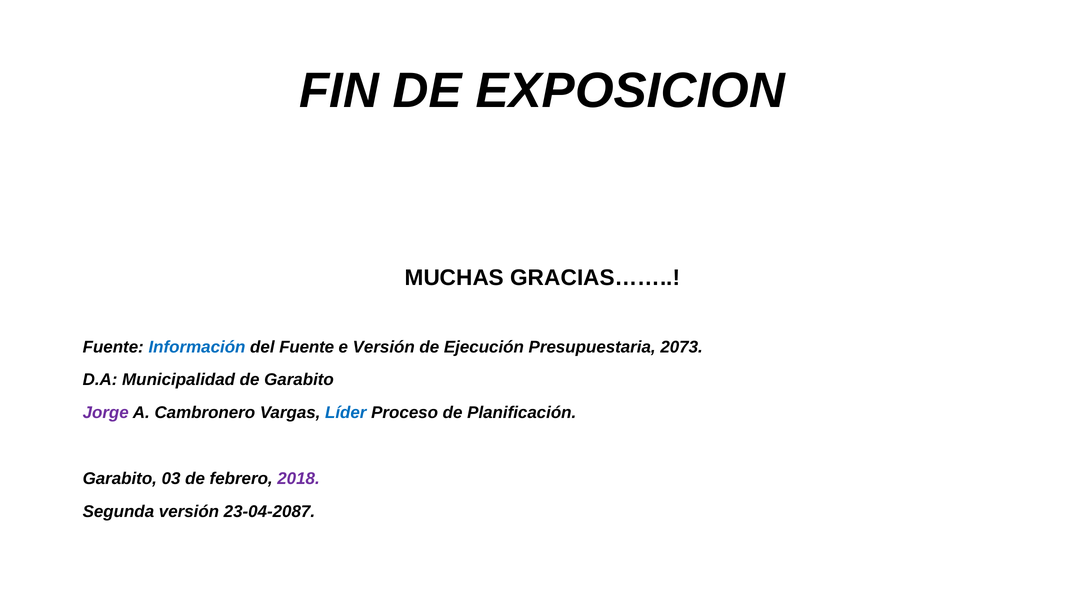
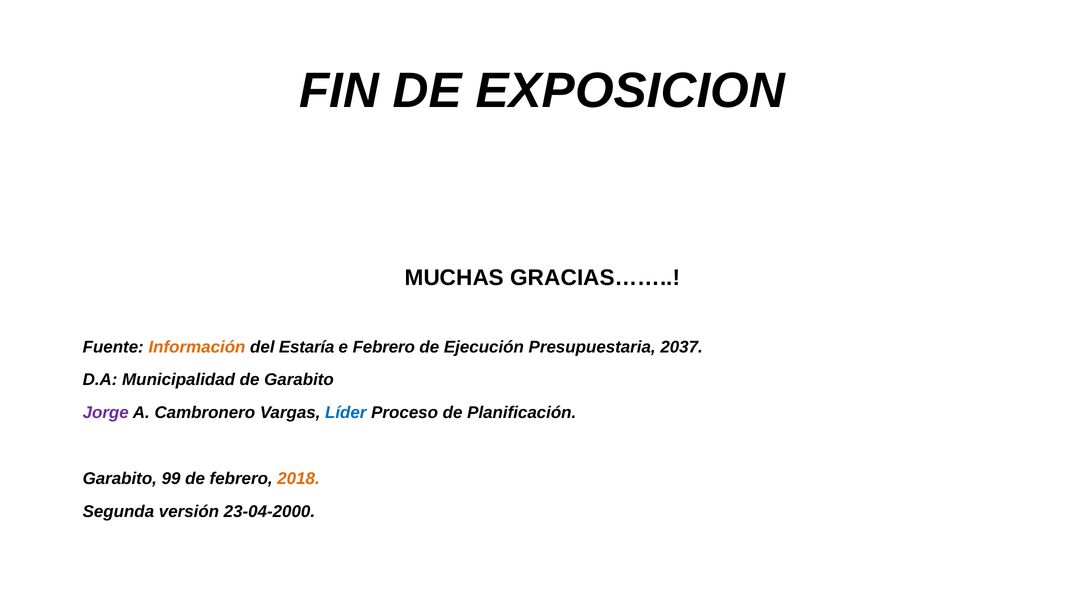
Información colour: blue -> orange
del Fuente: Fuente -> Estaría
e Versión: Versión -> Febrero
2073: 2073 -> 2037
03: 03 -> 99
2018 colour: purple -> orange
23-04-2087: 23-04-2087 -> 23-04-2000
